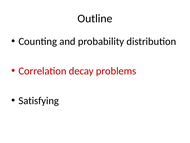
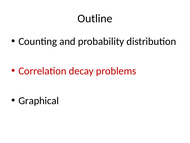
Satisfying: Satisfying -> Graphical
